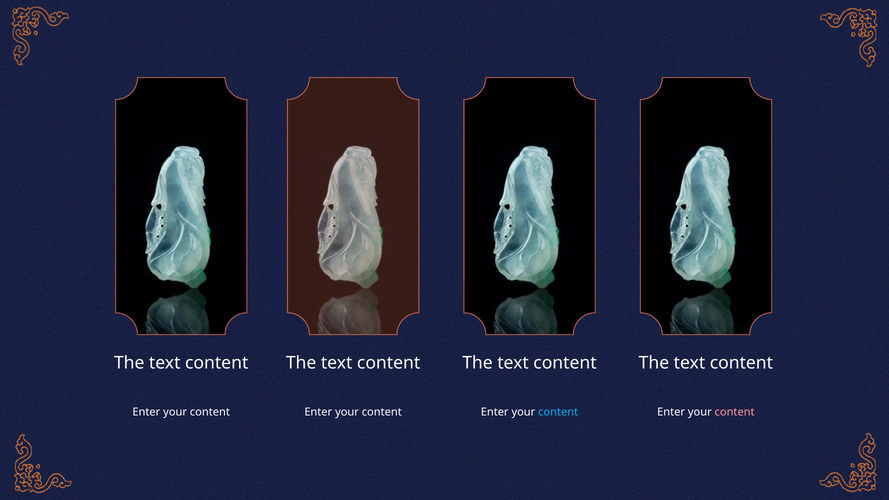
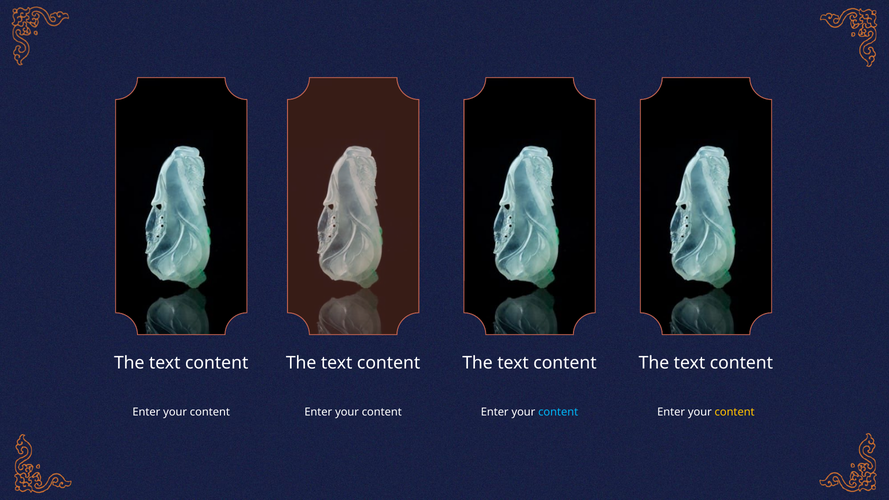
content at (735, 412) colour: pink -> yellow
